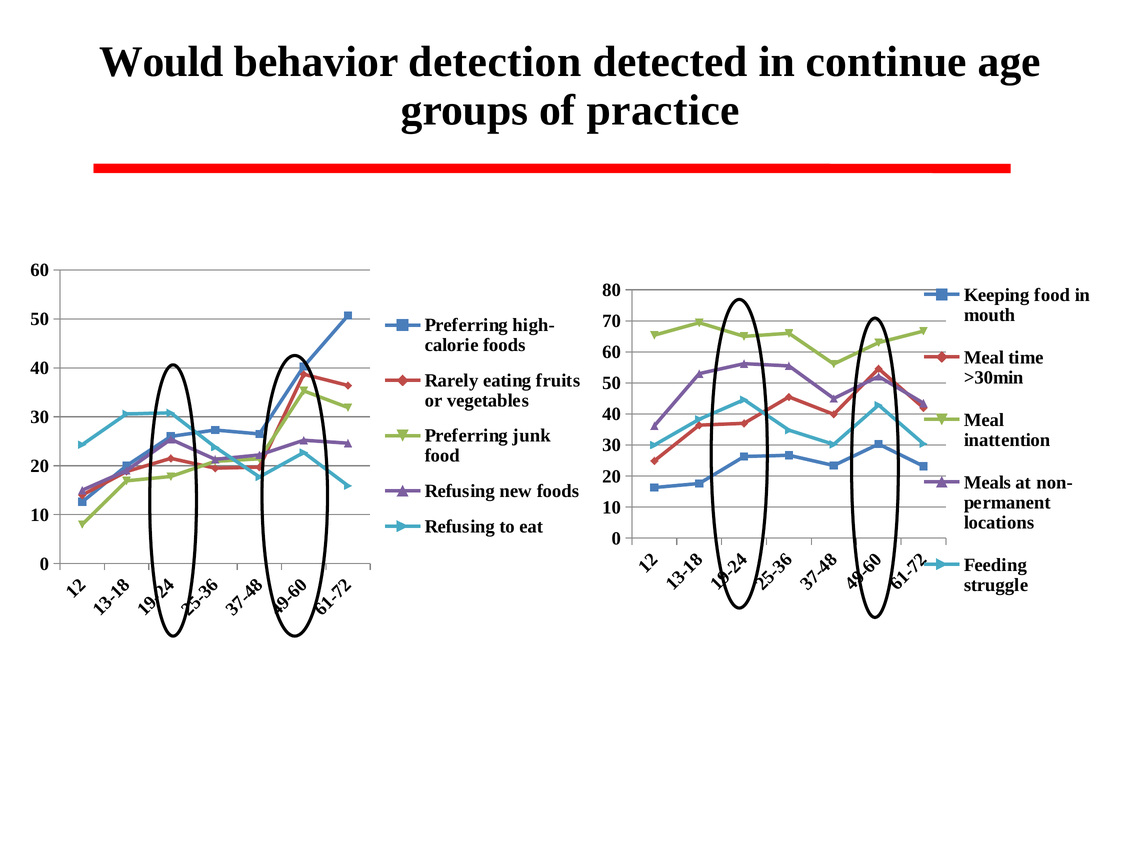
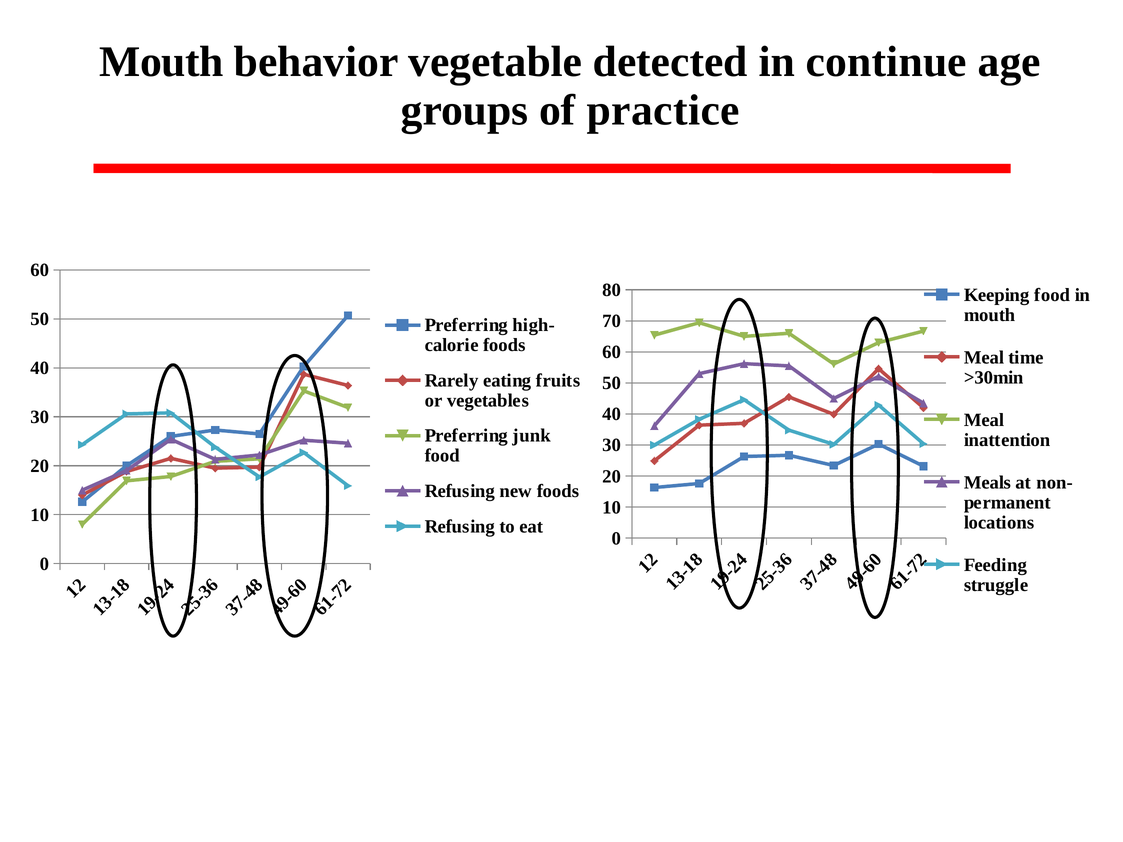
Would at (161, 62): Would -> Mouth
detection: detection -> vegetable
